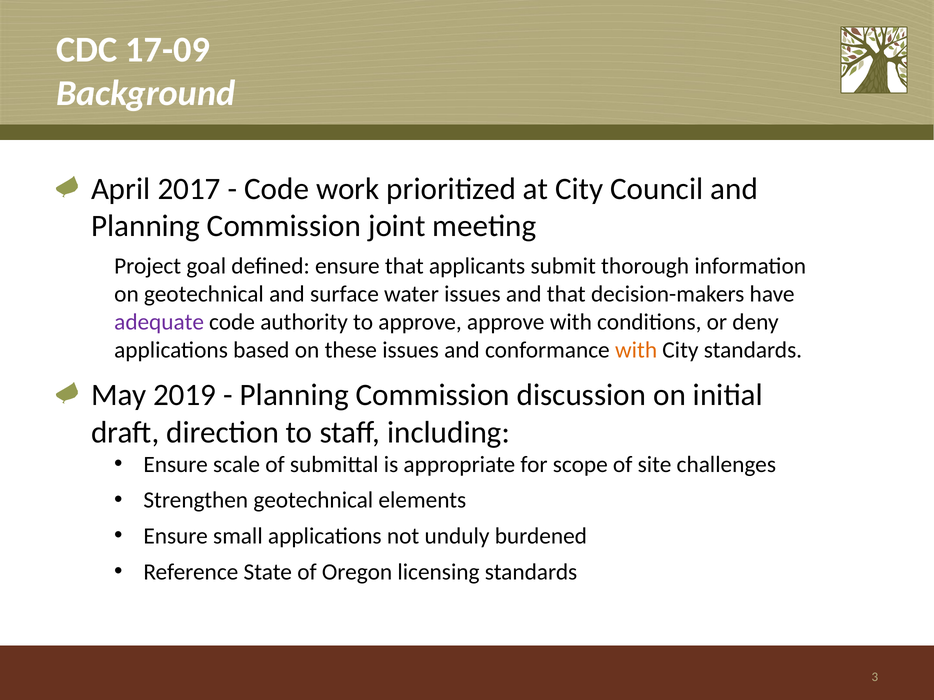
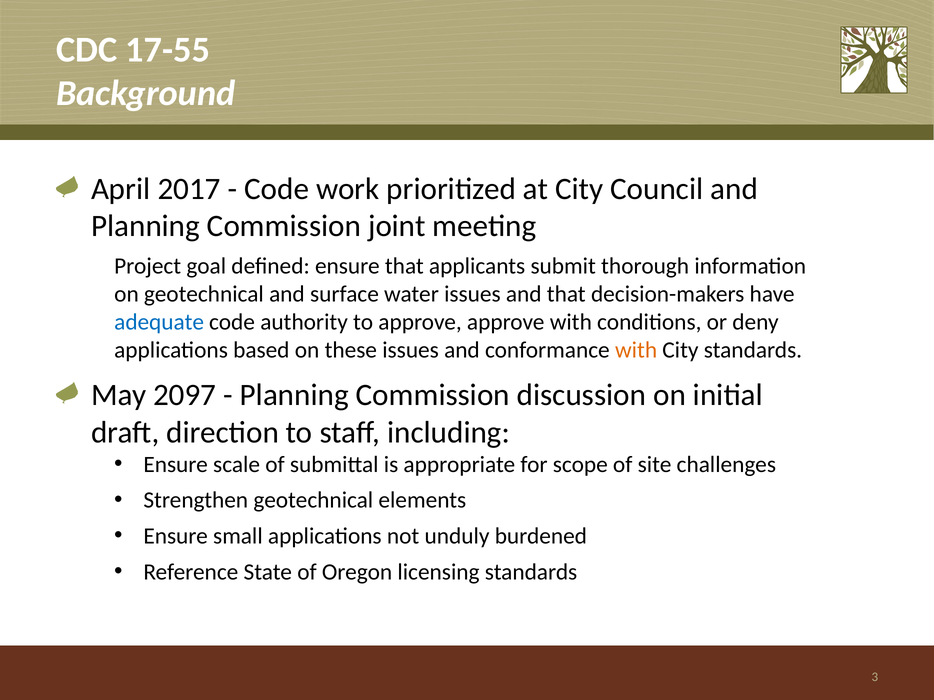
17-09: 17-09 -> 17-55
adequate colour: purple -> blue
2019: 2019 -> 2097
